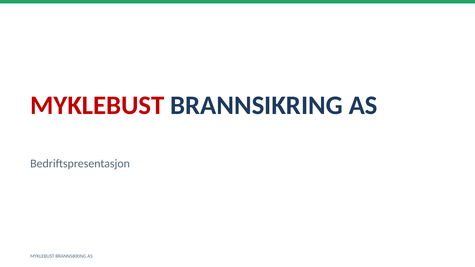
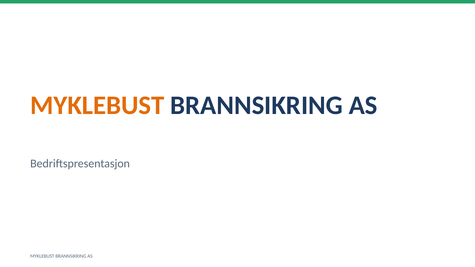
MYKLEBUST at (97, 105) colour: red -> orange
